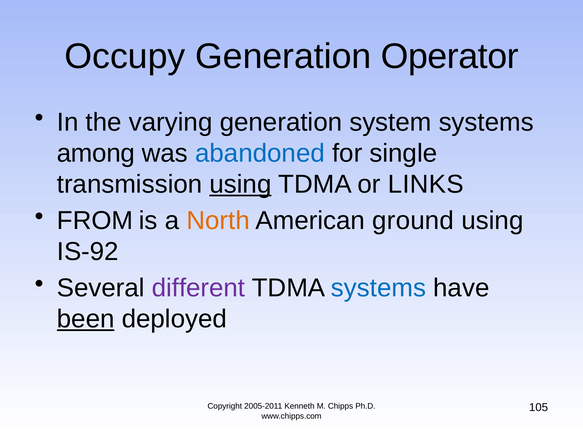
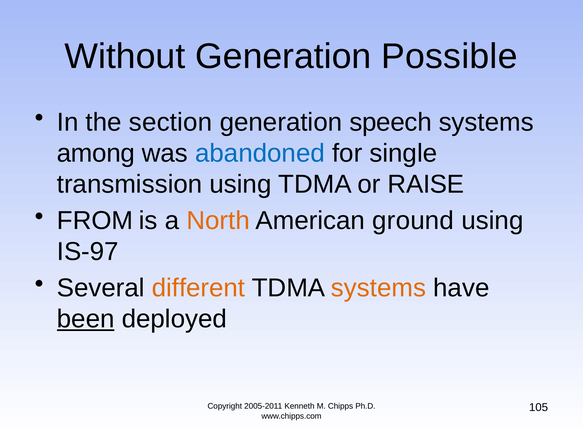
Occupy: Occupy -> Without
Operator: Operator -> Possible
varying: varying -> section
system: system -> speech
using at (240, 185) underline: present -> none
LINKS: LINKS -> RAISE
IS-92: IS-92 -> IS-97
different colour: purple -> orange
systems at (379, 288) colour: blue -> orange
